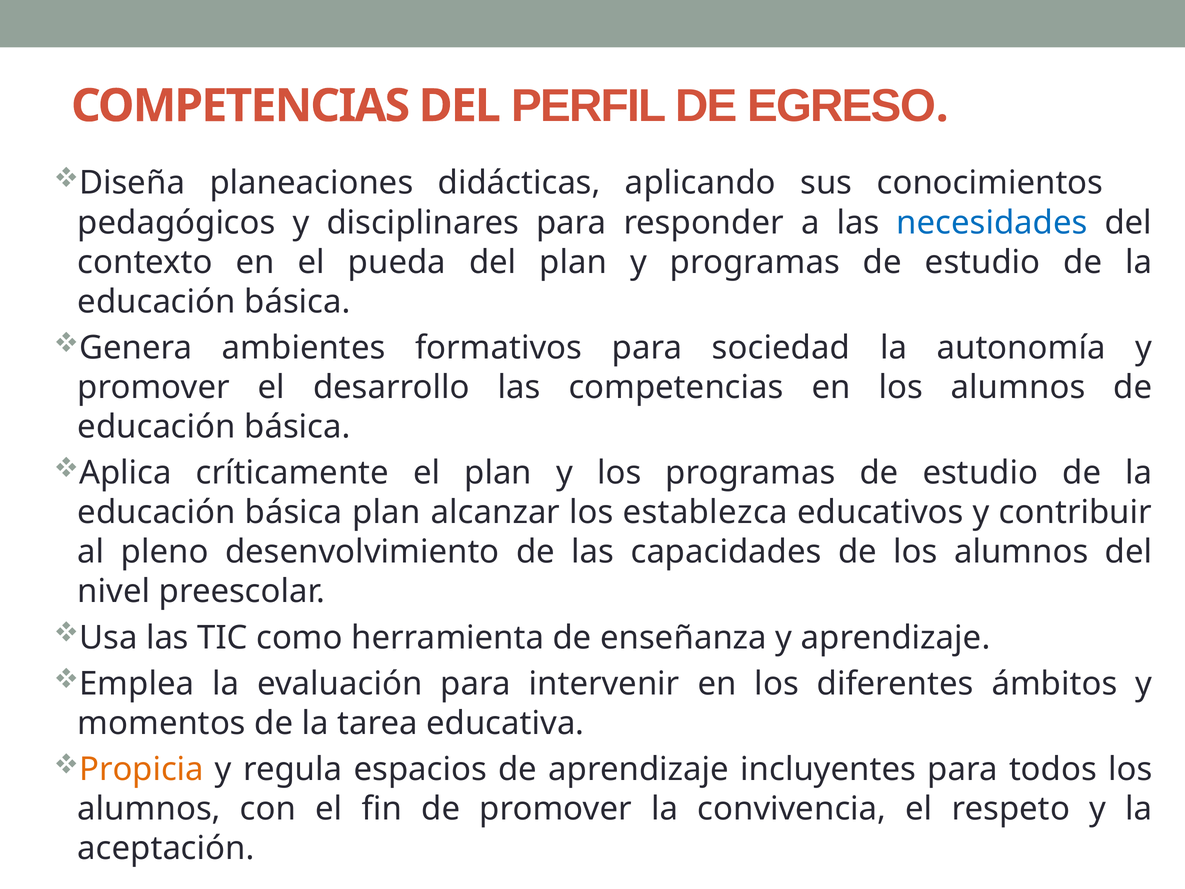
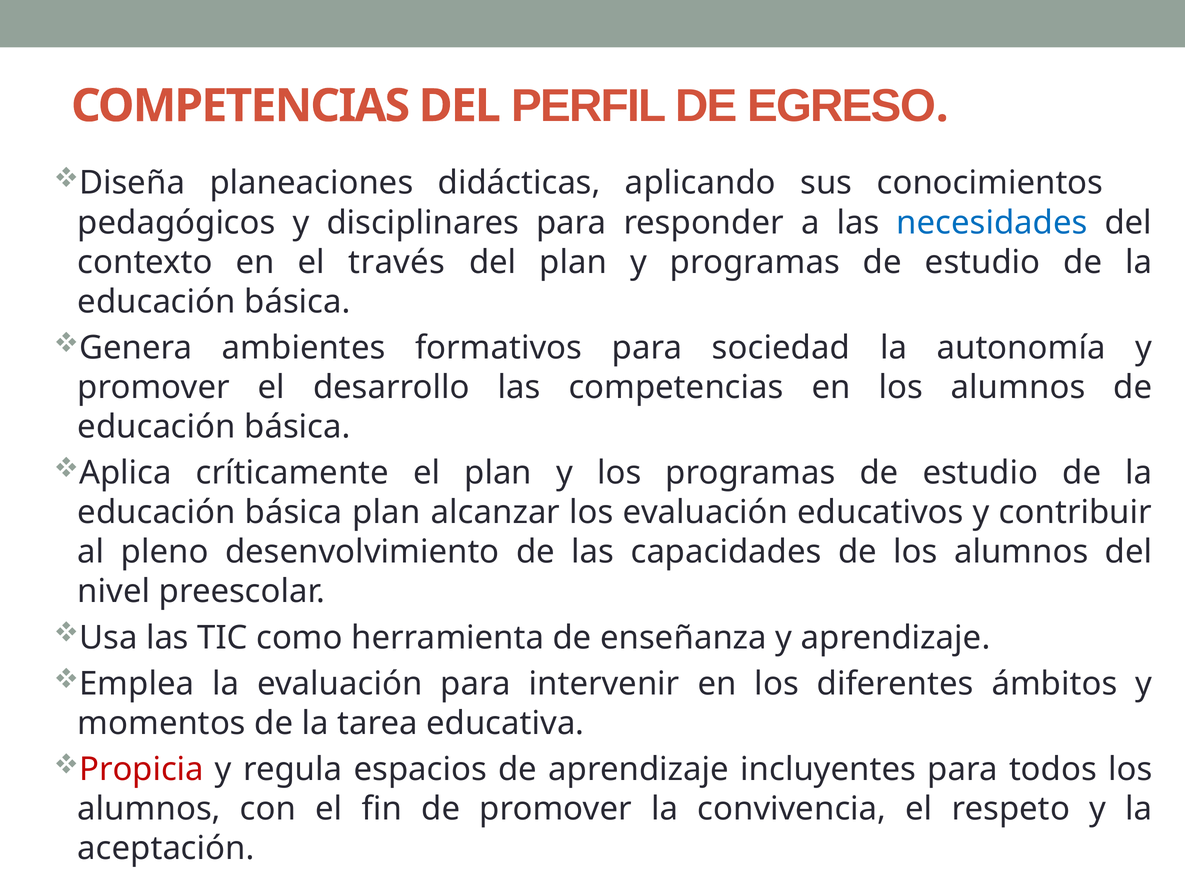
pueda: pueda -> través
los establezca: establezca -> evaluación
Propicia colour: orange -> red
